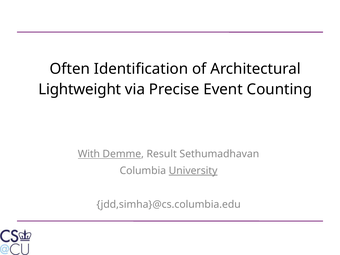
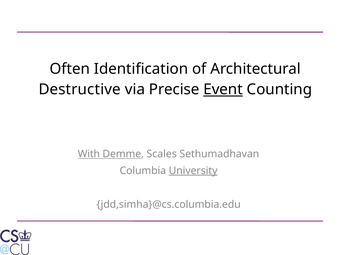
Lightweight: Lightweight -> Destructive
Event underline: none -> present
Result: Result -> Scales
